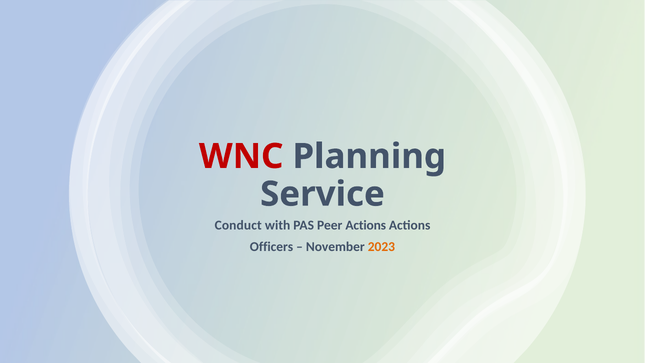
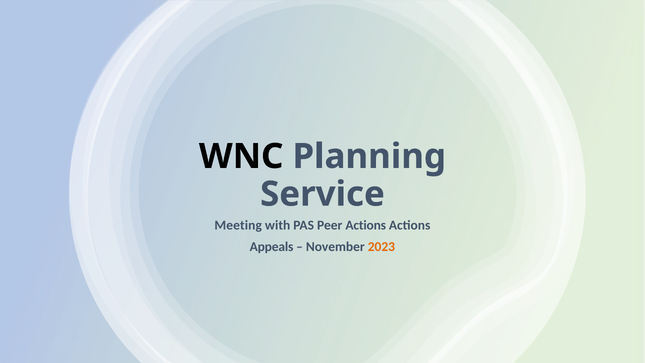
WNC colour: red -> black
Conduct: Conduct -> Meeting
Officers: Officers -> Appeals
